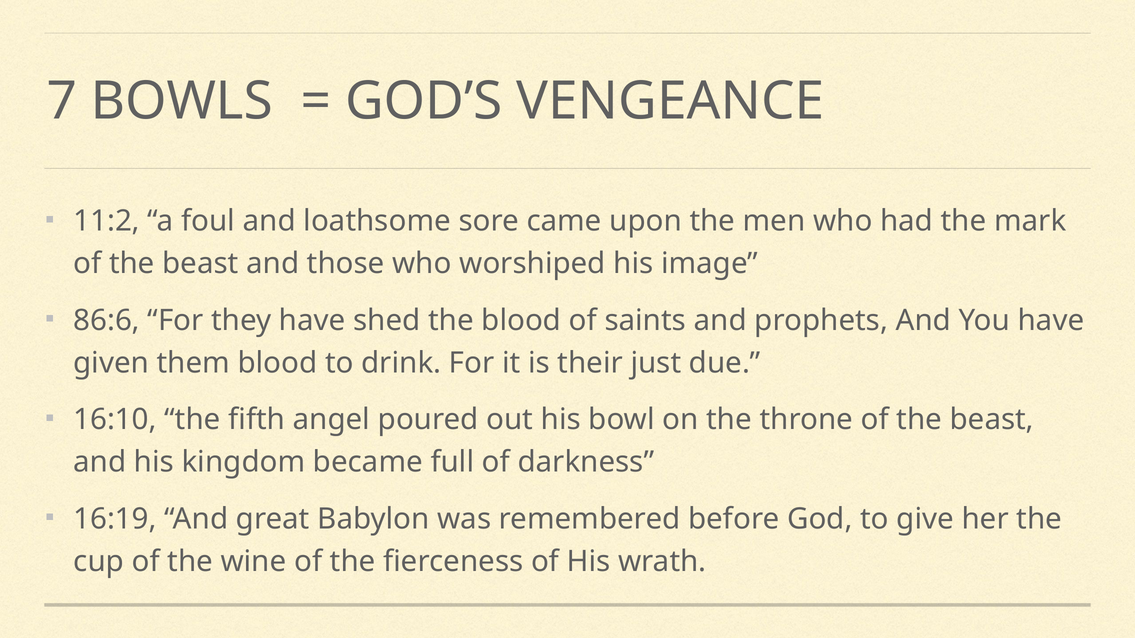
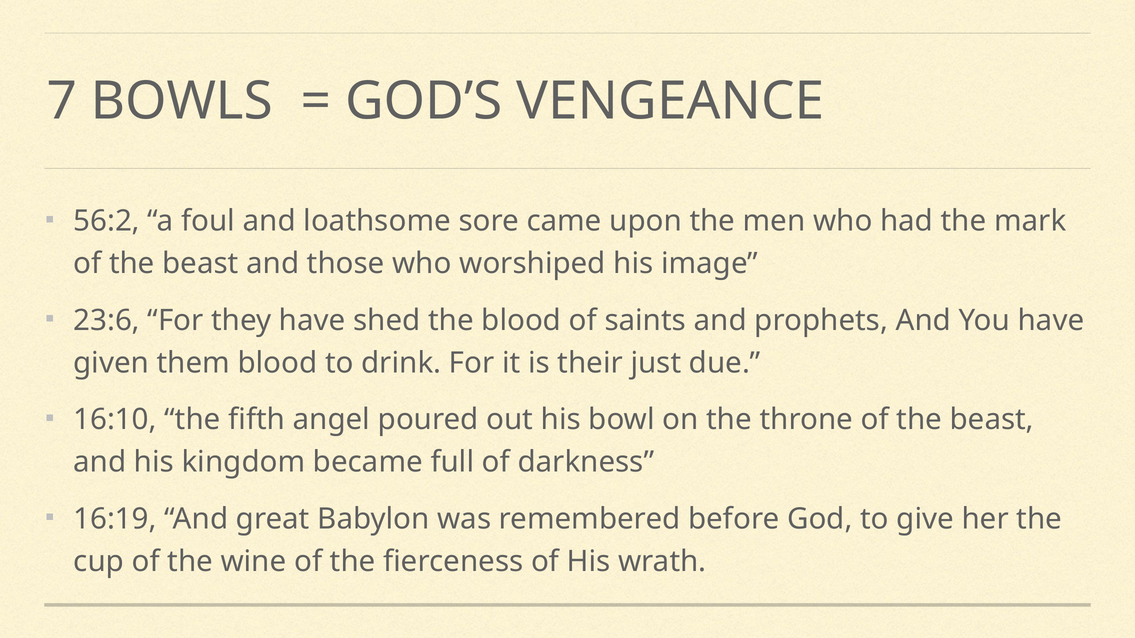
11:2: 11:2 -> 56:2
86:6: 86:6 -> 23:6
